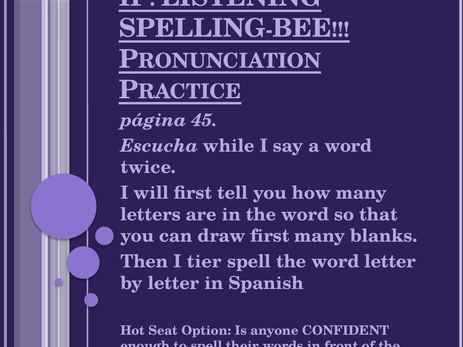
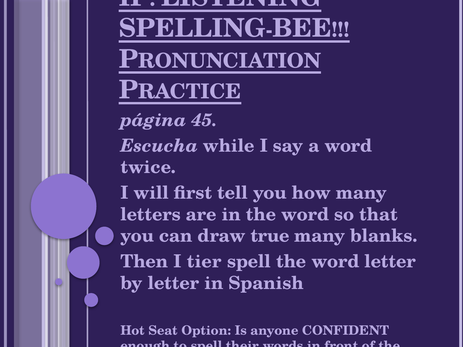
draw first: first -> true
